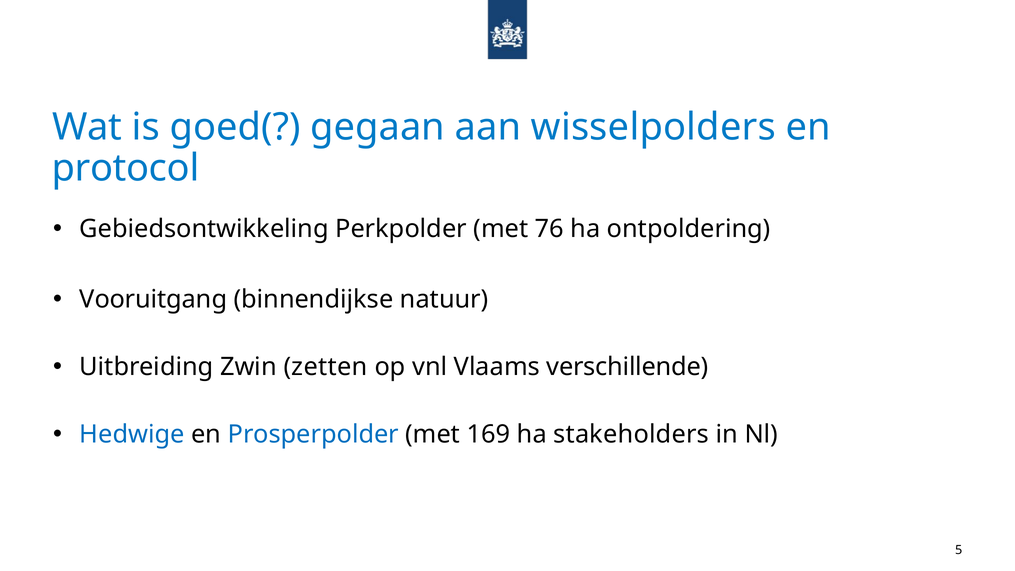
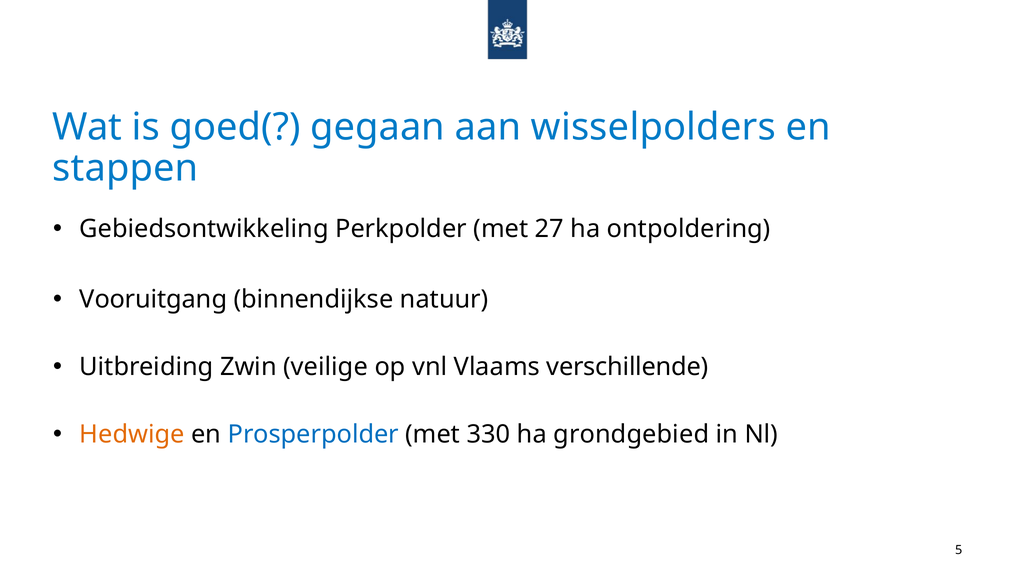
protocol: protocol -> stappen
76: 76 -> 27
zetten: zetten -> veilige
Hedwige colour: blue -> orange
169: 169 -> 330
stakeholders: stakeholders -> grondgebied
